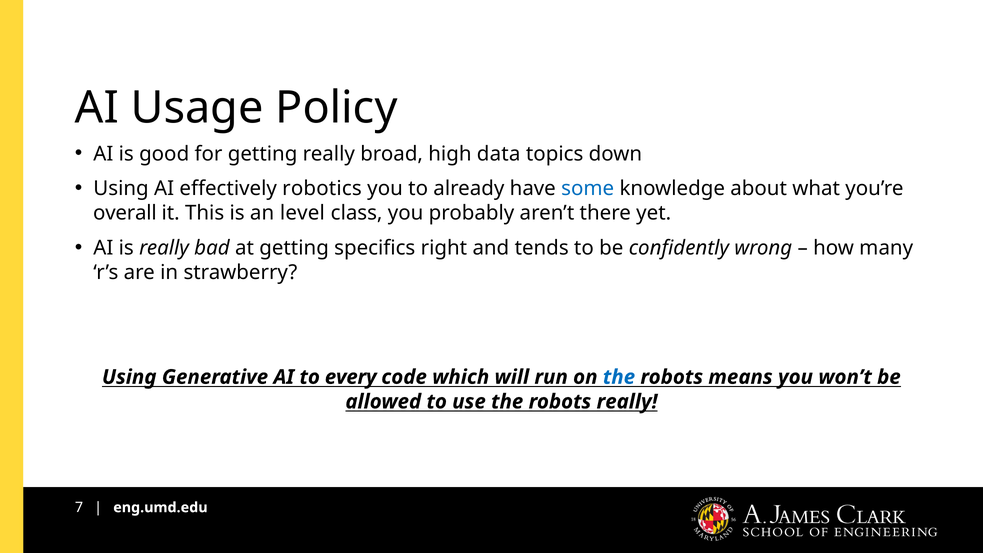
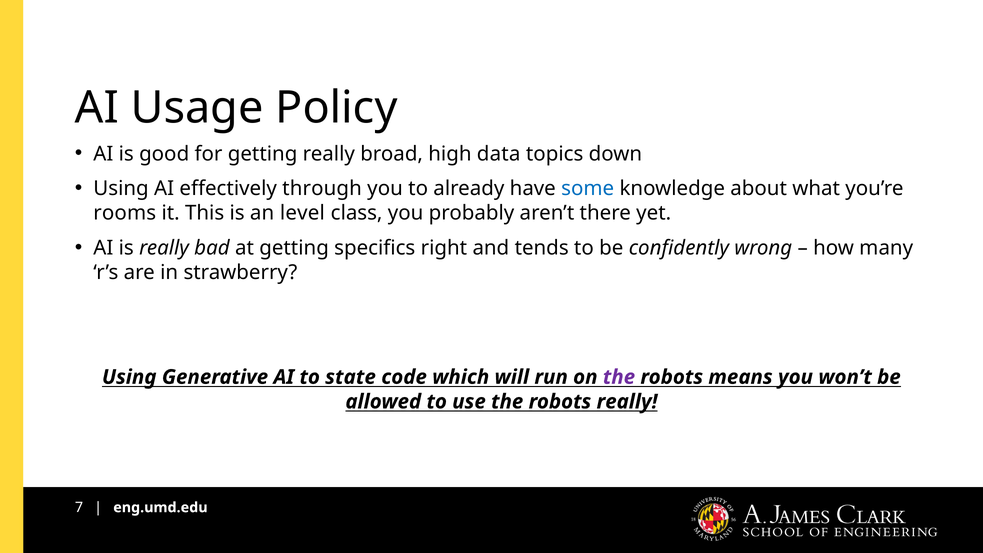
robotics: robotics -> through
overall: overall -> rooms
every: every -> state
the at (619, 377) colour: blue -> purple
